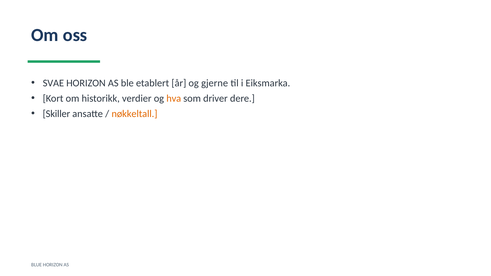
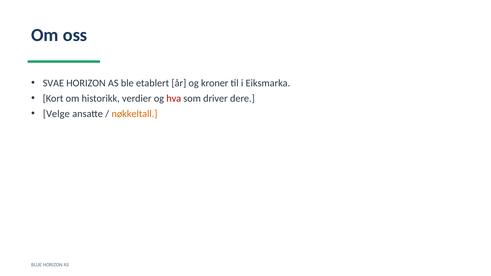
gjerne: gjerne -> kroner
hva colour: orange -> red
Skiller: Skiller -> Velge
